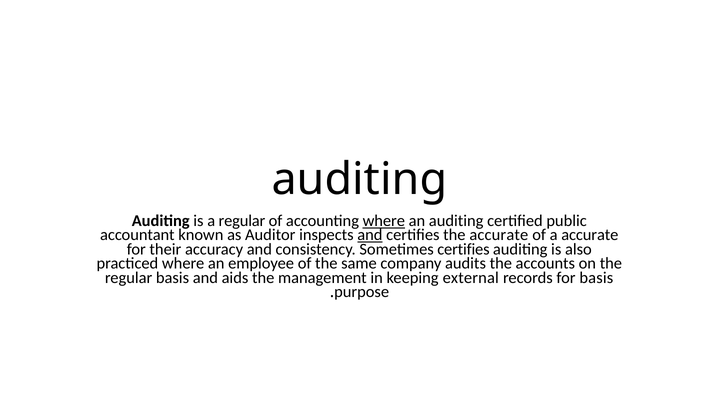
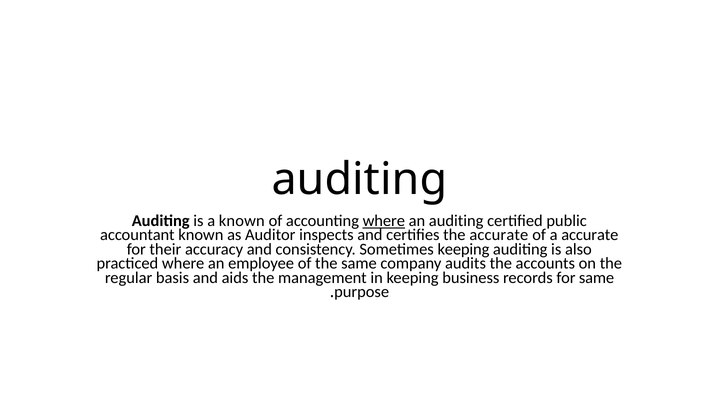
a regular: regular -> known
and at (370, 235) underline: present -> none
Sometimes certifies: certifies -> keeping
external: external -> business
for basis: basis -> same
